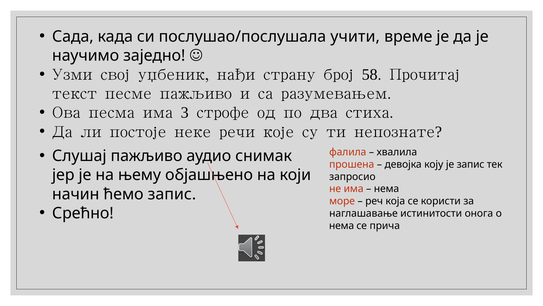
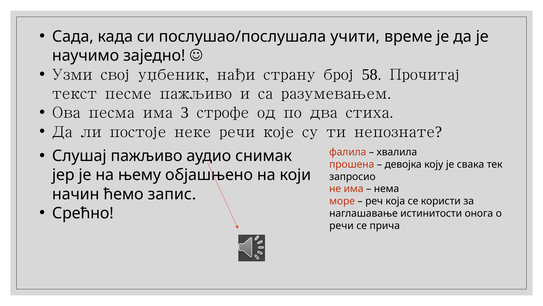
је запис: запис -> свака
нема at (342, 225): нема -> речи
